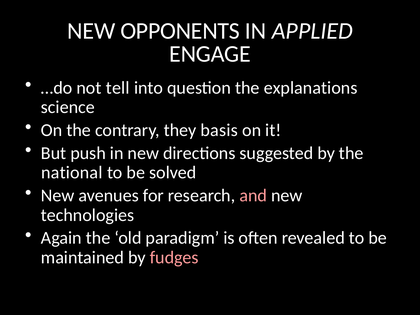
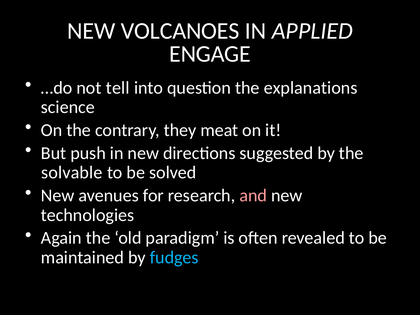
OPPONENTS: OPPONENTS -> VOLCANOES
basis: basis -> meat
national: national -> solvable
fudges colour: pink -> light blue
